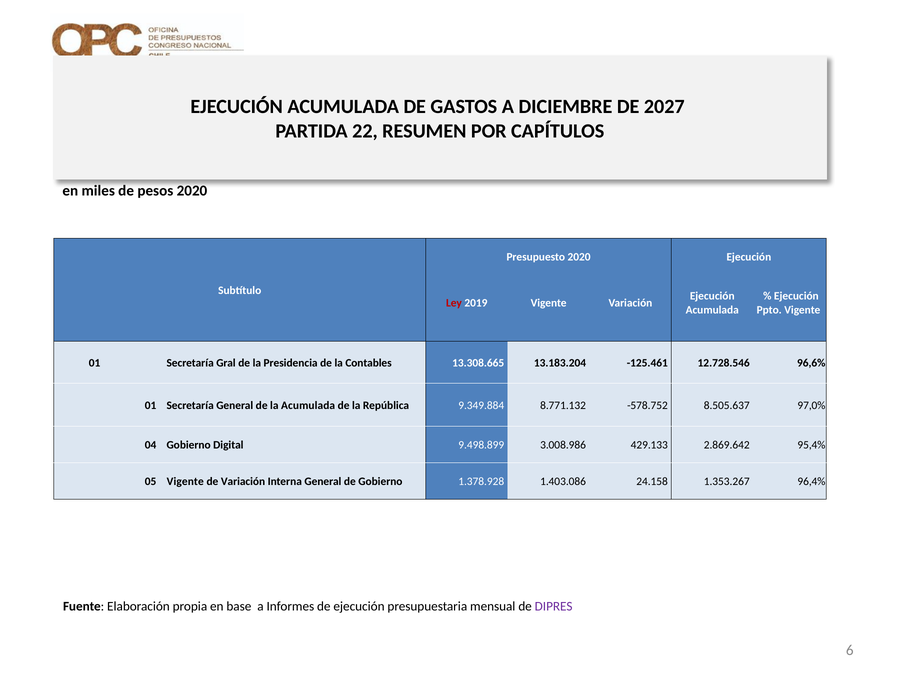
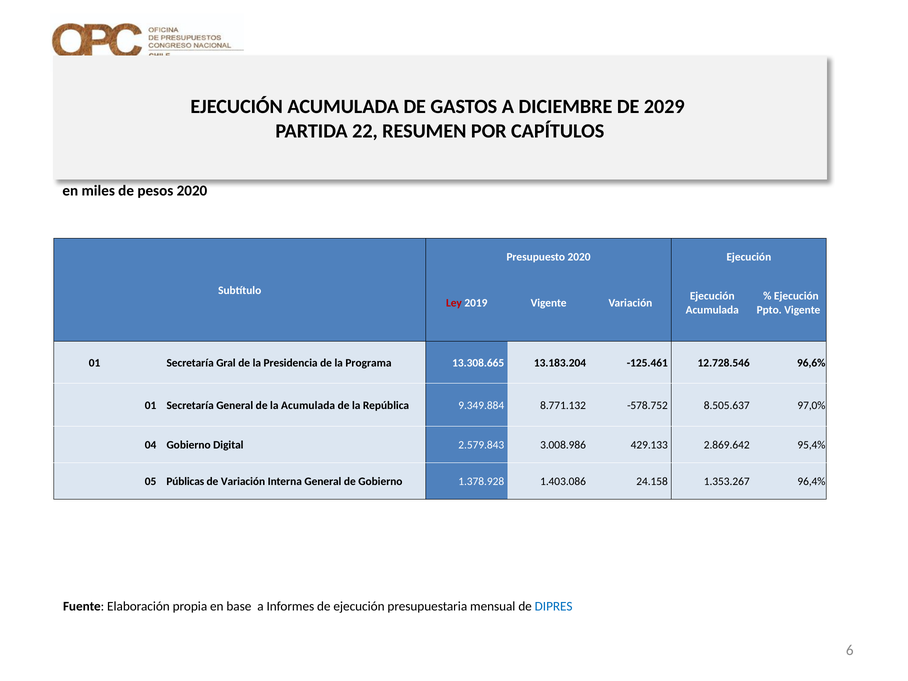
2027: 2027 -> 2029
Contables: Contables -> Programa
9.498.899: 9.498.899 -> 2.579.843
05 Vigente: Vigente -> Públicas
DIPRES colour: purple -> blue
